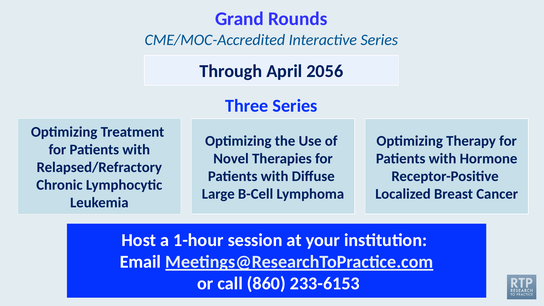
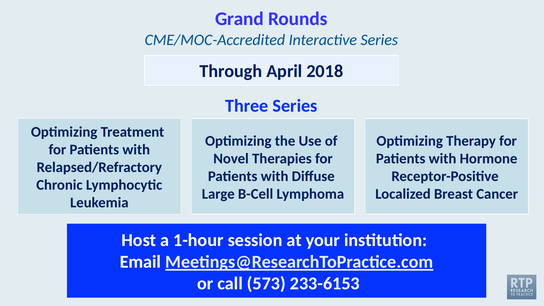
2056: 2056 -> 2018
860: 860 -> 573
